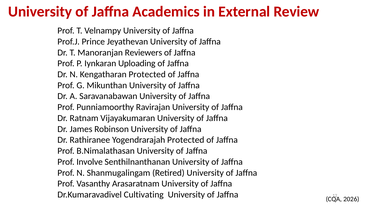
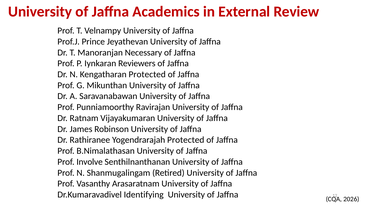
Reviewers: Reviewers -> Necessary
Uploading: Uploading -> Reviewers
Cultivating: Cultivating -> Identifying
